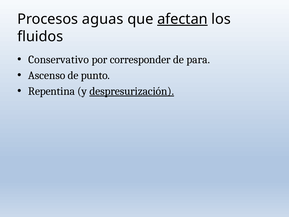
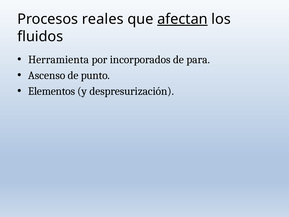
aguas: aguas -> reales
Conservativo: Conservativo -> Herramienta
corresponder: corresponder -> incorporados
Repentina: Repentina -> Elementos
despresurización underline: present -> none
